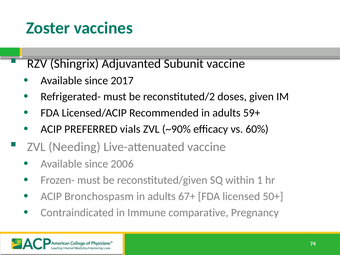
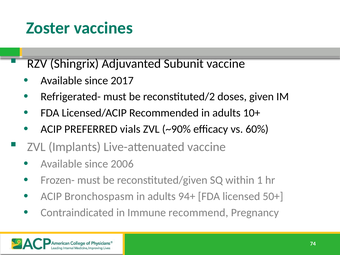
59+: 59+ -> 10+
Needing: Needing -> Implants
67+: 67+ -> 94+
comparative: comparative -> recommend
